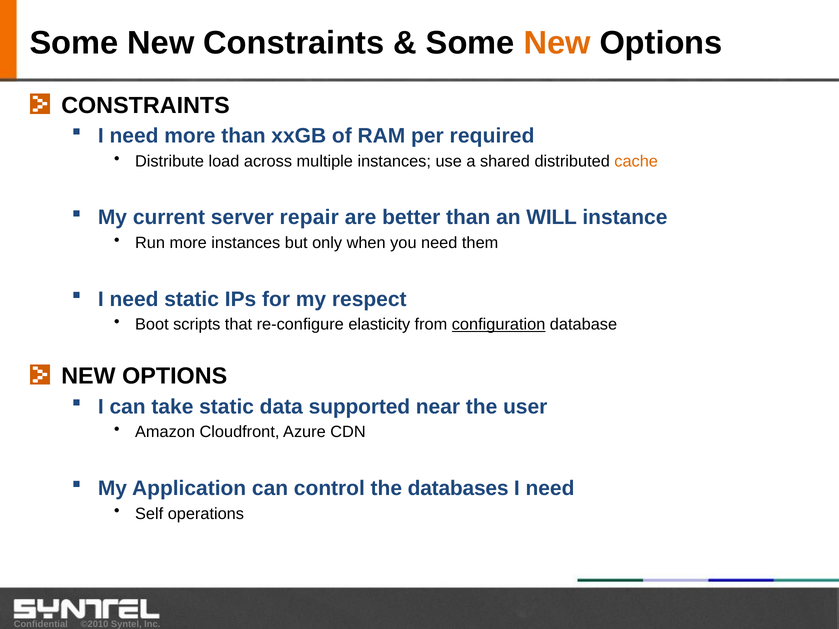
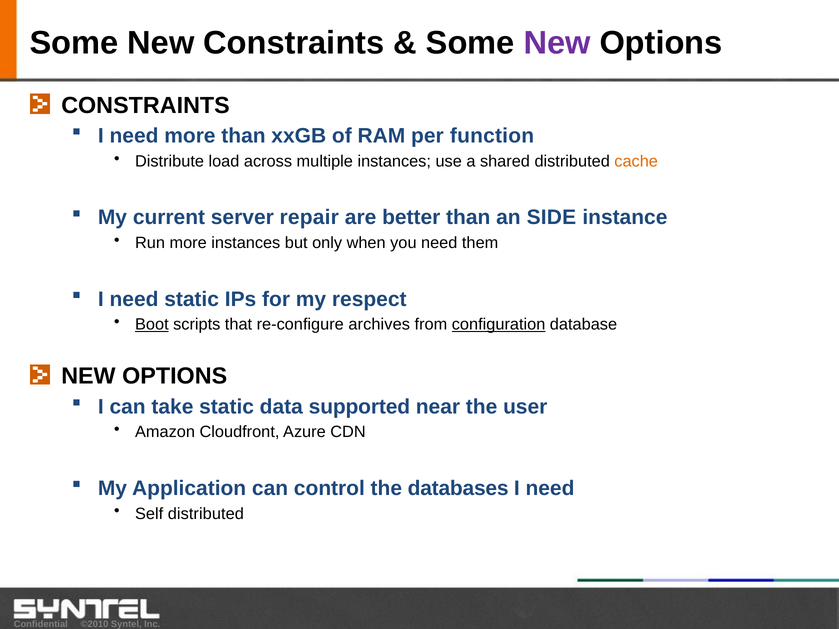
New at (557, 43) colour: orange -> purple
required: required -> function
WILL: WILL -> SIDE
Boot underline: none -> present
elasticity: elasticity -> archives
Self operations: operations -> distributed
